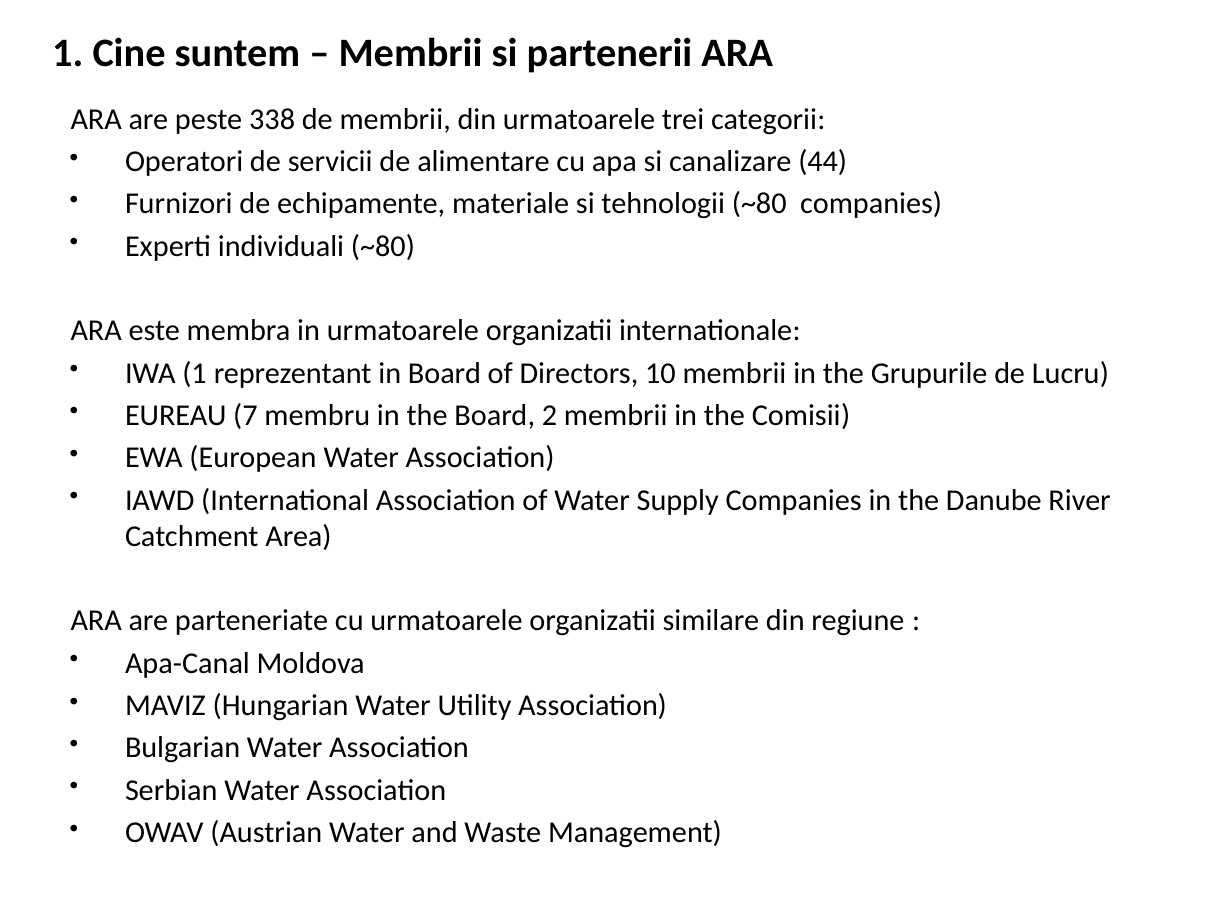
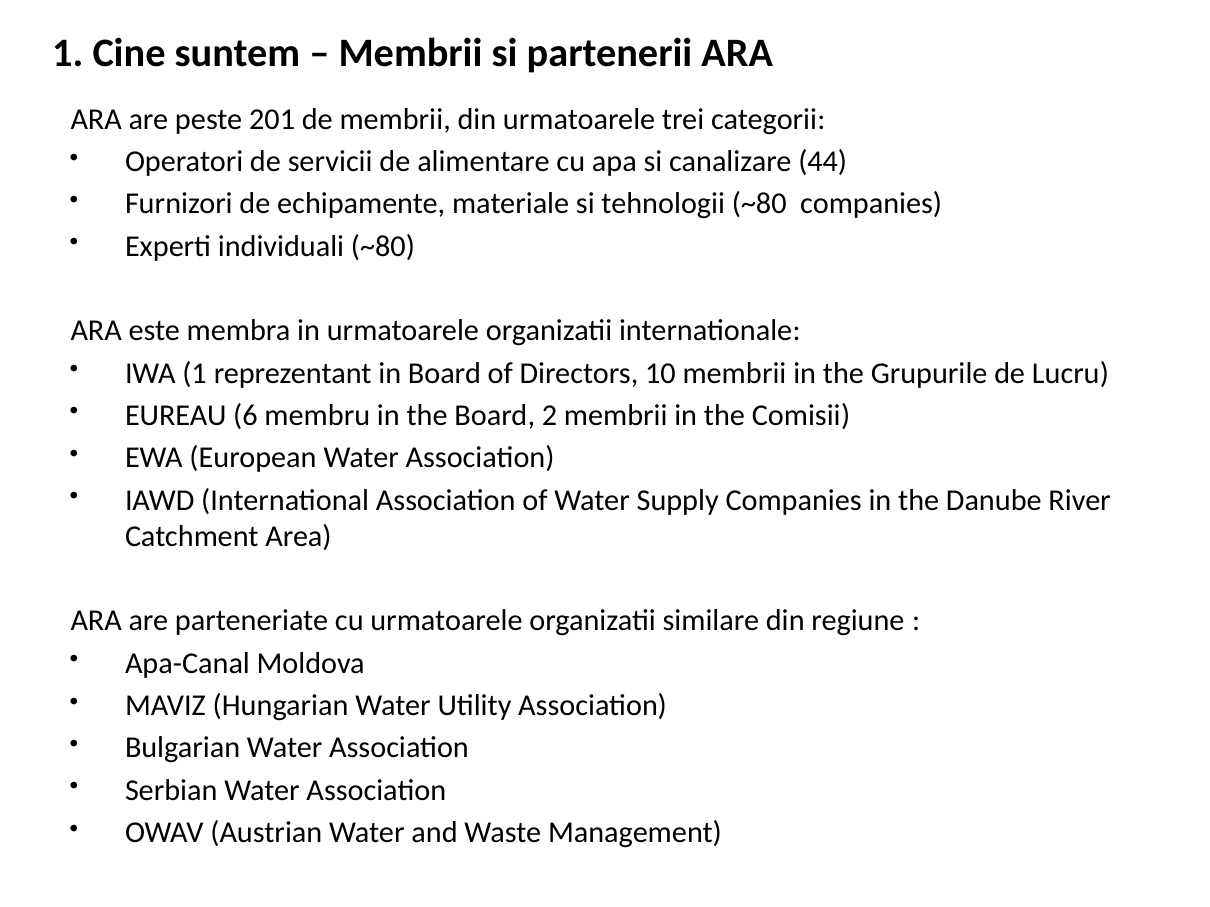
338: 338 -> 201
7: 7 -> 6
